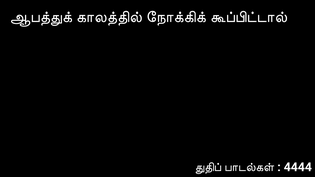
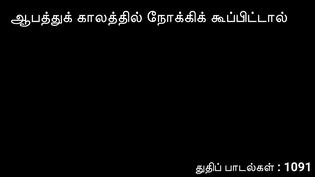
4444: 4444 -> 1091
